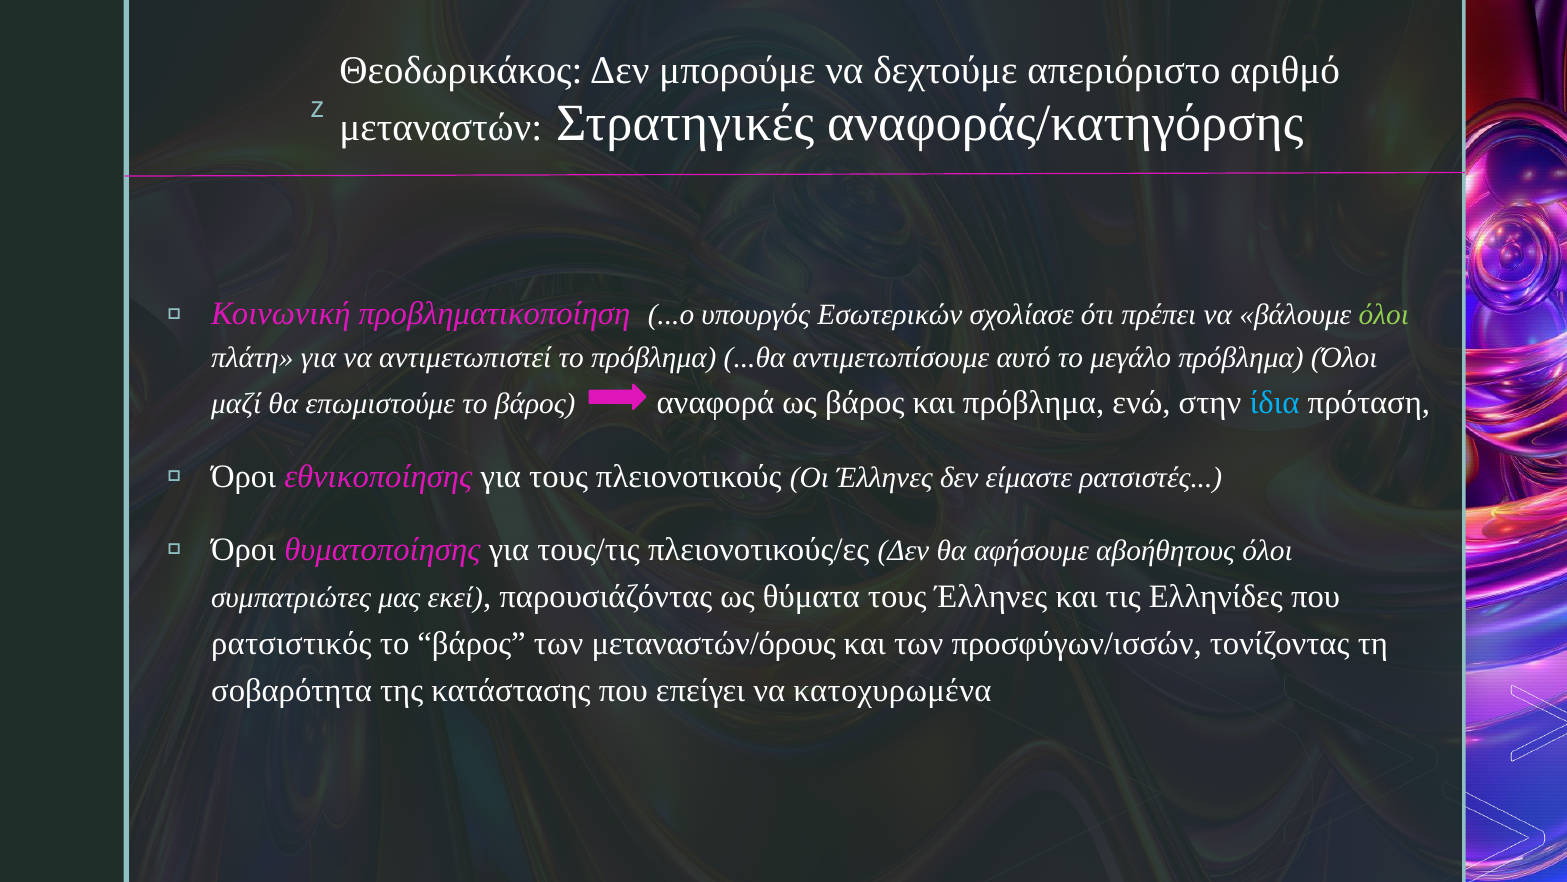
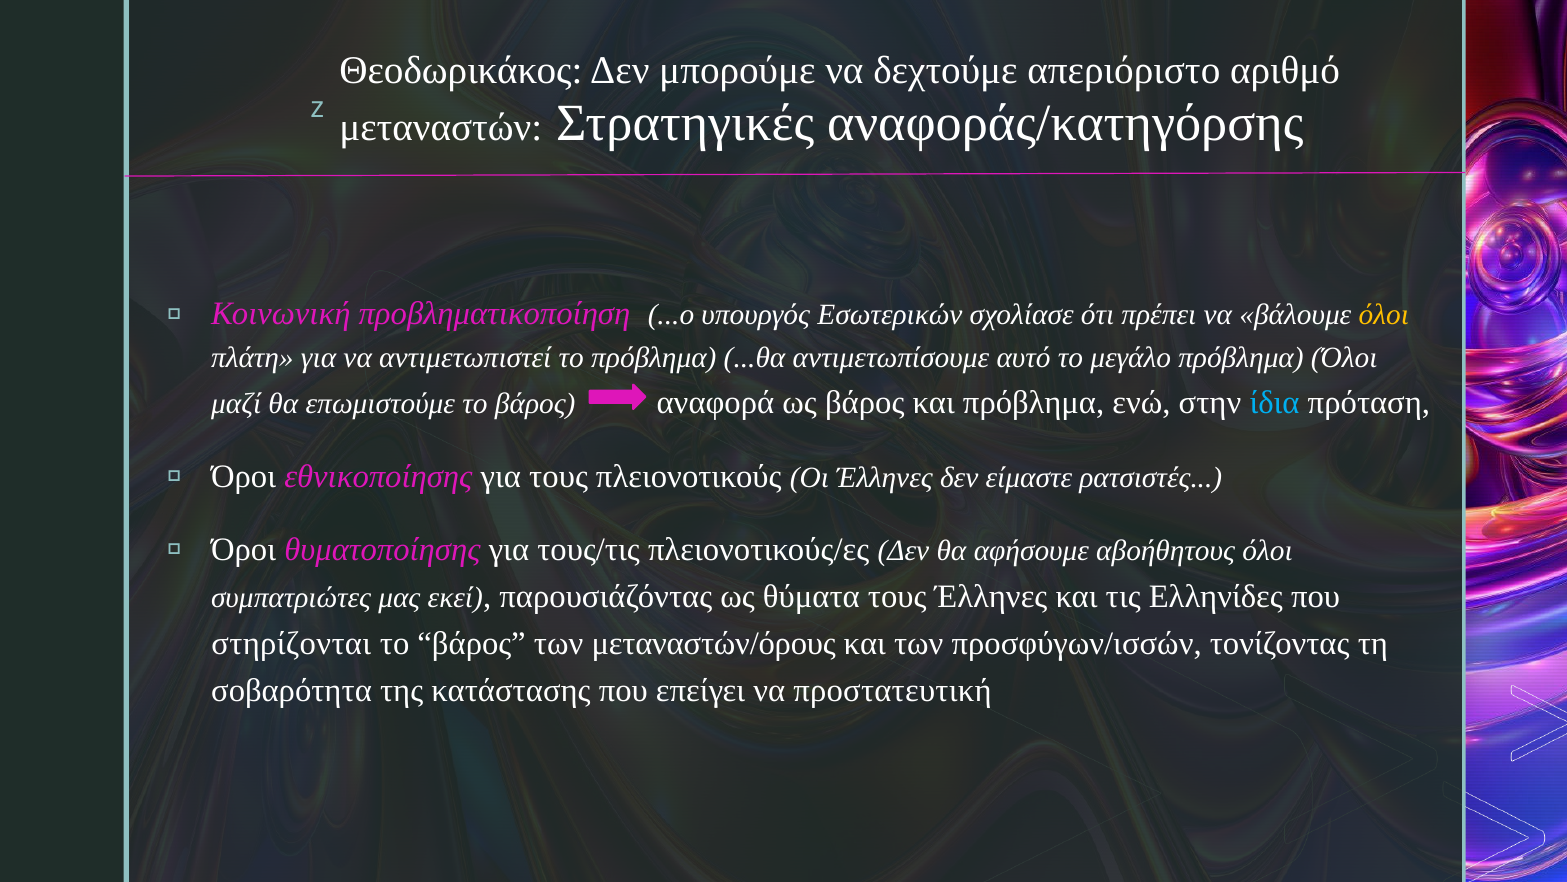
όλοι at (1384, 315) colour: light green -> yellow
ρατσιστικός: ρατσιστικός -> στηρίζονται
κατοχυρωμένα: κατοχυρωμένα -> προστατευτική
